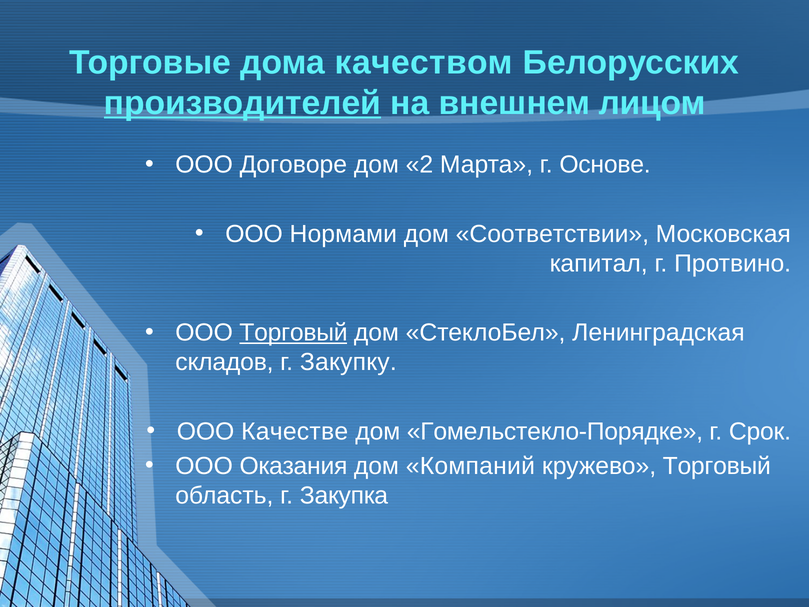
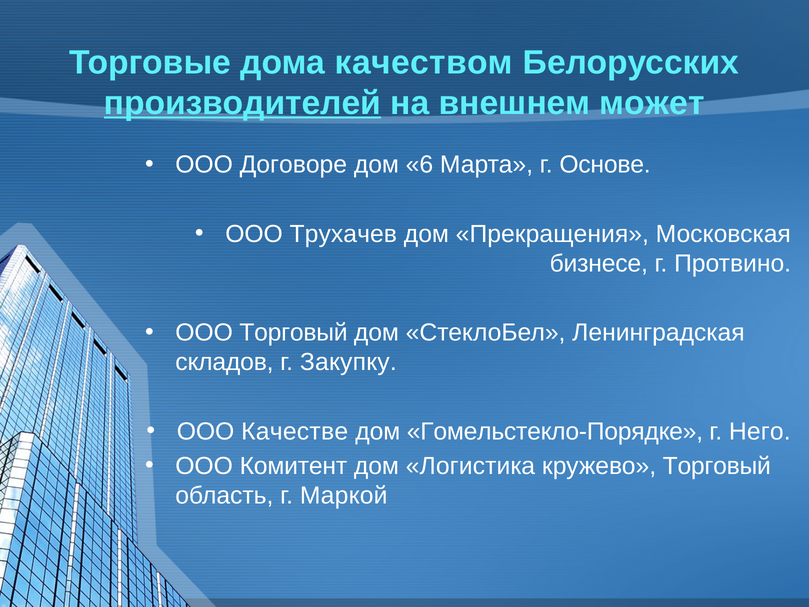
лицом: лицом -> может
2: 2 -> 6
Нормами: Нормами -> Трухачев
Соответствии: Соответствии -> Прекращения
капитал: капитал -> бизнесе
Торговый at (293, 333) underline: present -> none
Срок: Срок -> Него
Оказания: Оказания -> Комитент
Компаний: Компаний -> Логистика
Закупка: Закупка -> Маркой
